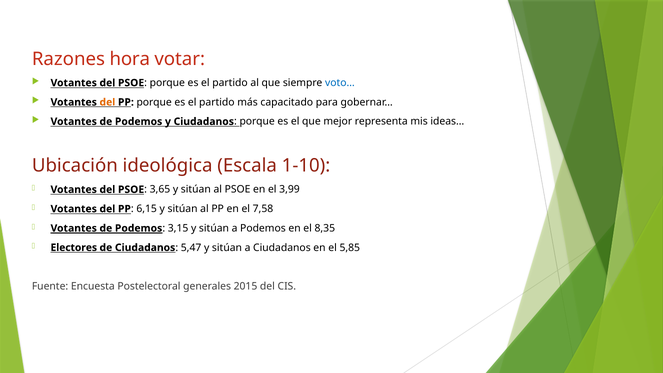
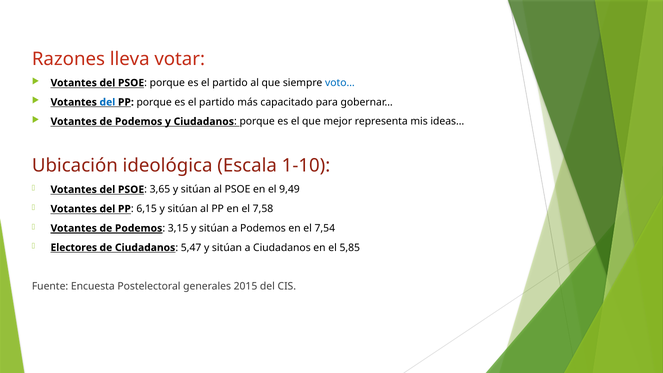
hora: hora -> lleva
del at (107, 102) colour: orange -> blue
3,99: 3,99 -> 9,49
8,35: 8,35 -> 7,54
